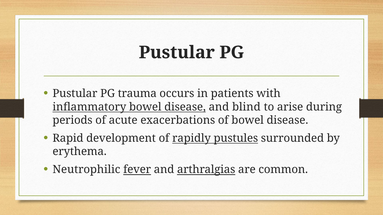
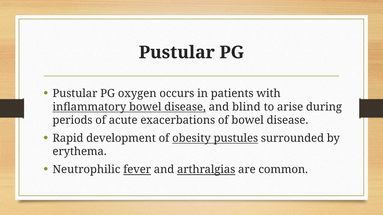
trauma: trauma -> oxygen
rapidly: rapidly -> obesity
